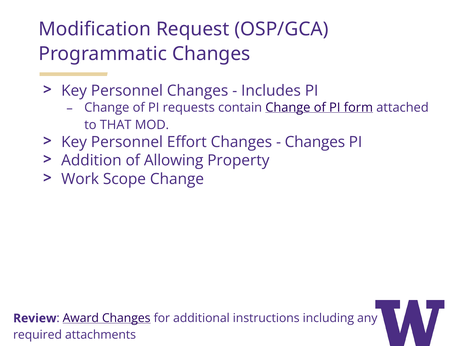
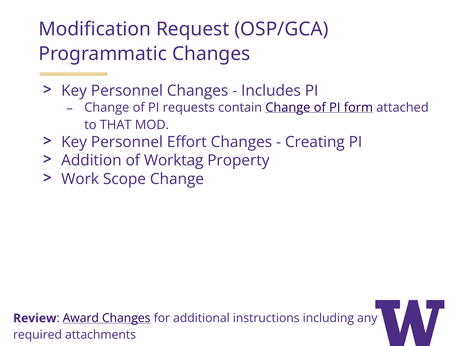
Changes at (315, 142): Changes -> Creating
Allowing: Allowing -> Worktag
